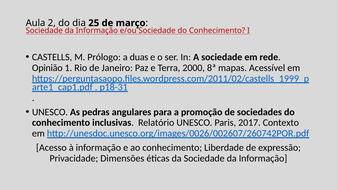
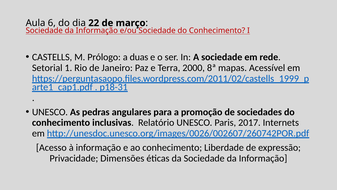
2: 2 -> 6
25: 25 -> 22
Opinião: Opinião -> Setorial
Contexto: Contexto -> Internets
